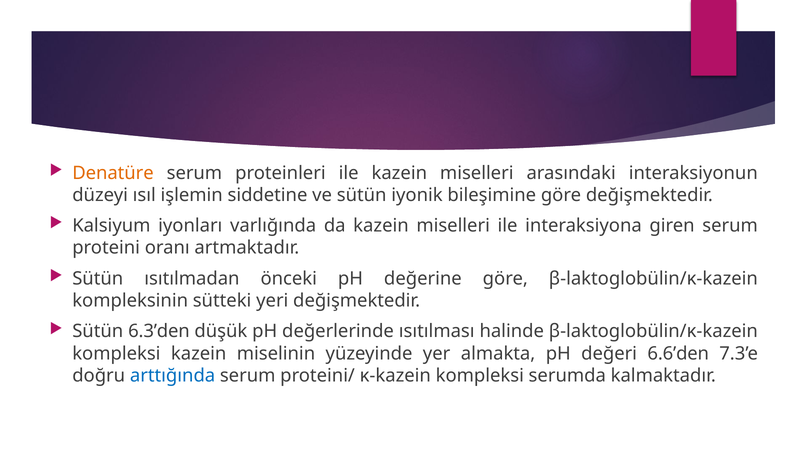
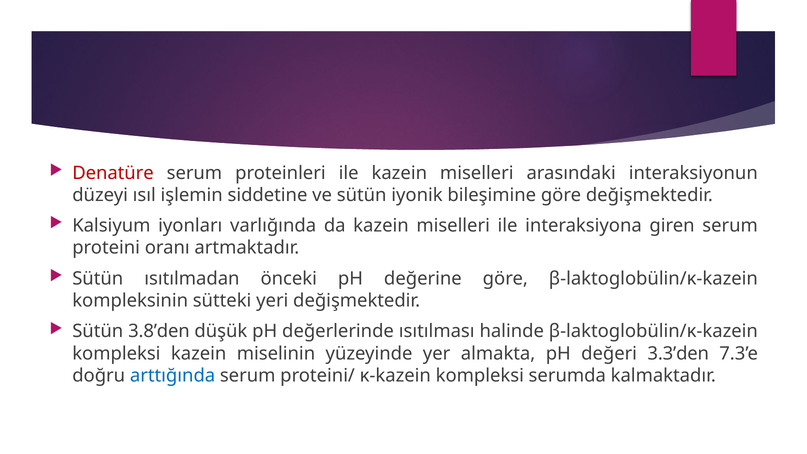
Denatüre colour: orange -> red
6.3’den: 6.3’den -> 3.8’den
6.6’den: 6.6’den -> 3.3’den
